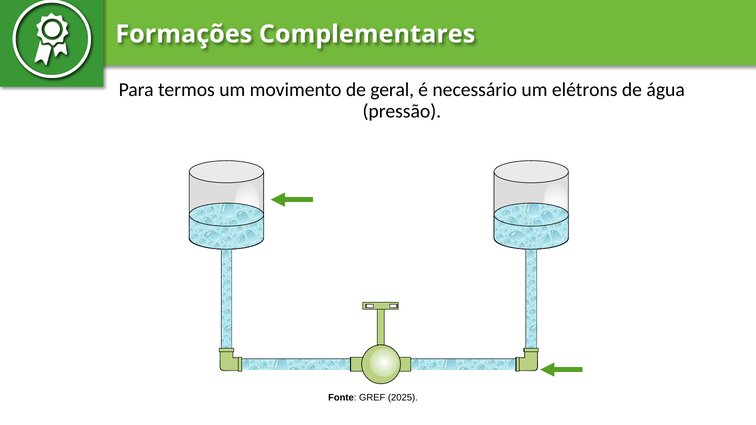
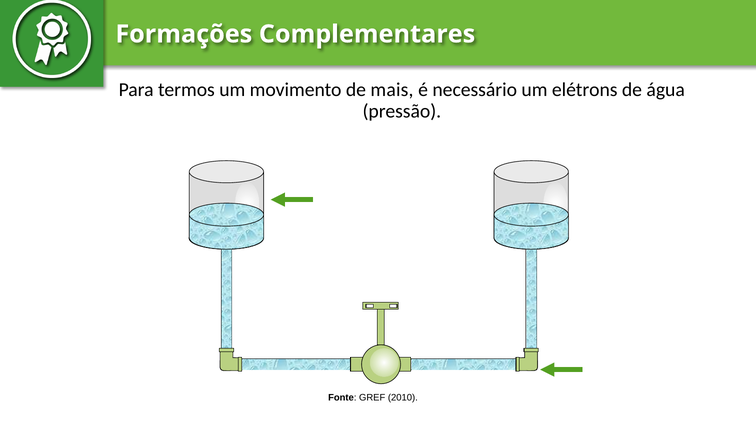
geral: geral -> mais
2025: 2025 -> 2010
